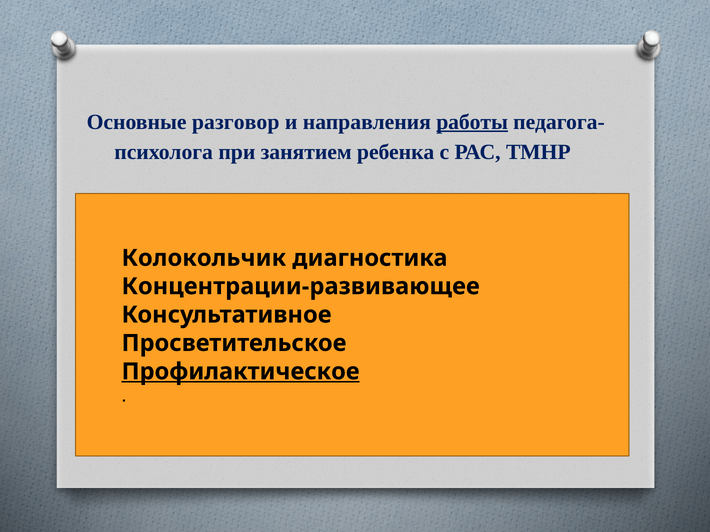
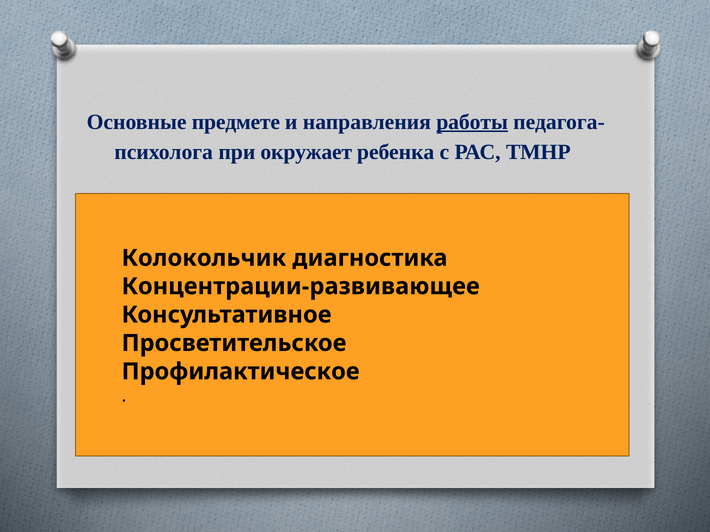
разговор: разговор -> предмете
занятием: занятием -> окружает
Профилактическое underline: present -> none
